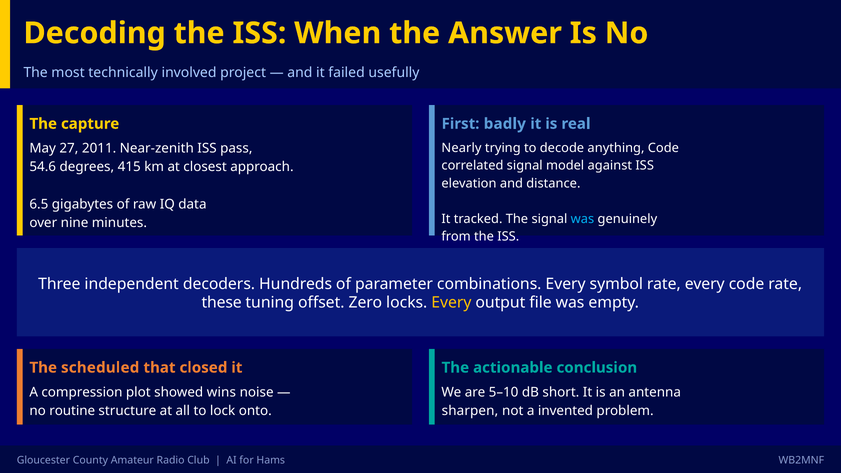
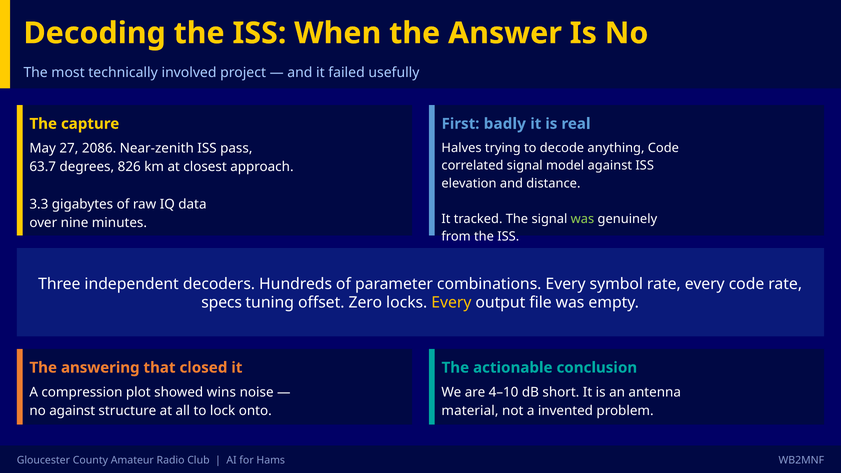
Nearly: Nearly -> Halves
2011: 2011 -> 2086
54.6: 54.6 -> 63.7
415: 415 -> 826
6.5: 6.5 -> 3.3
was at (582, 219) colour: light blue -> light green
these: these -> specs
scheduled: scheduled -> answering
5–10: 5–10 -> 4–10
no routine: routine -> against
sharpen: sharpen -> material
